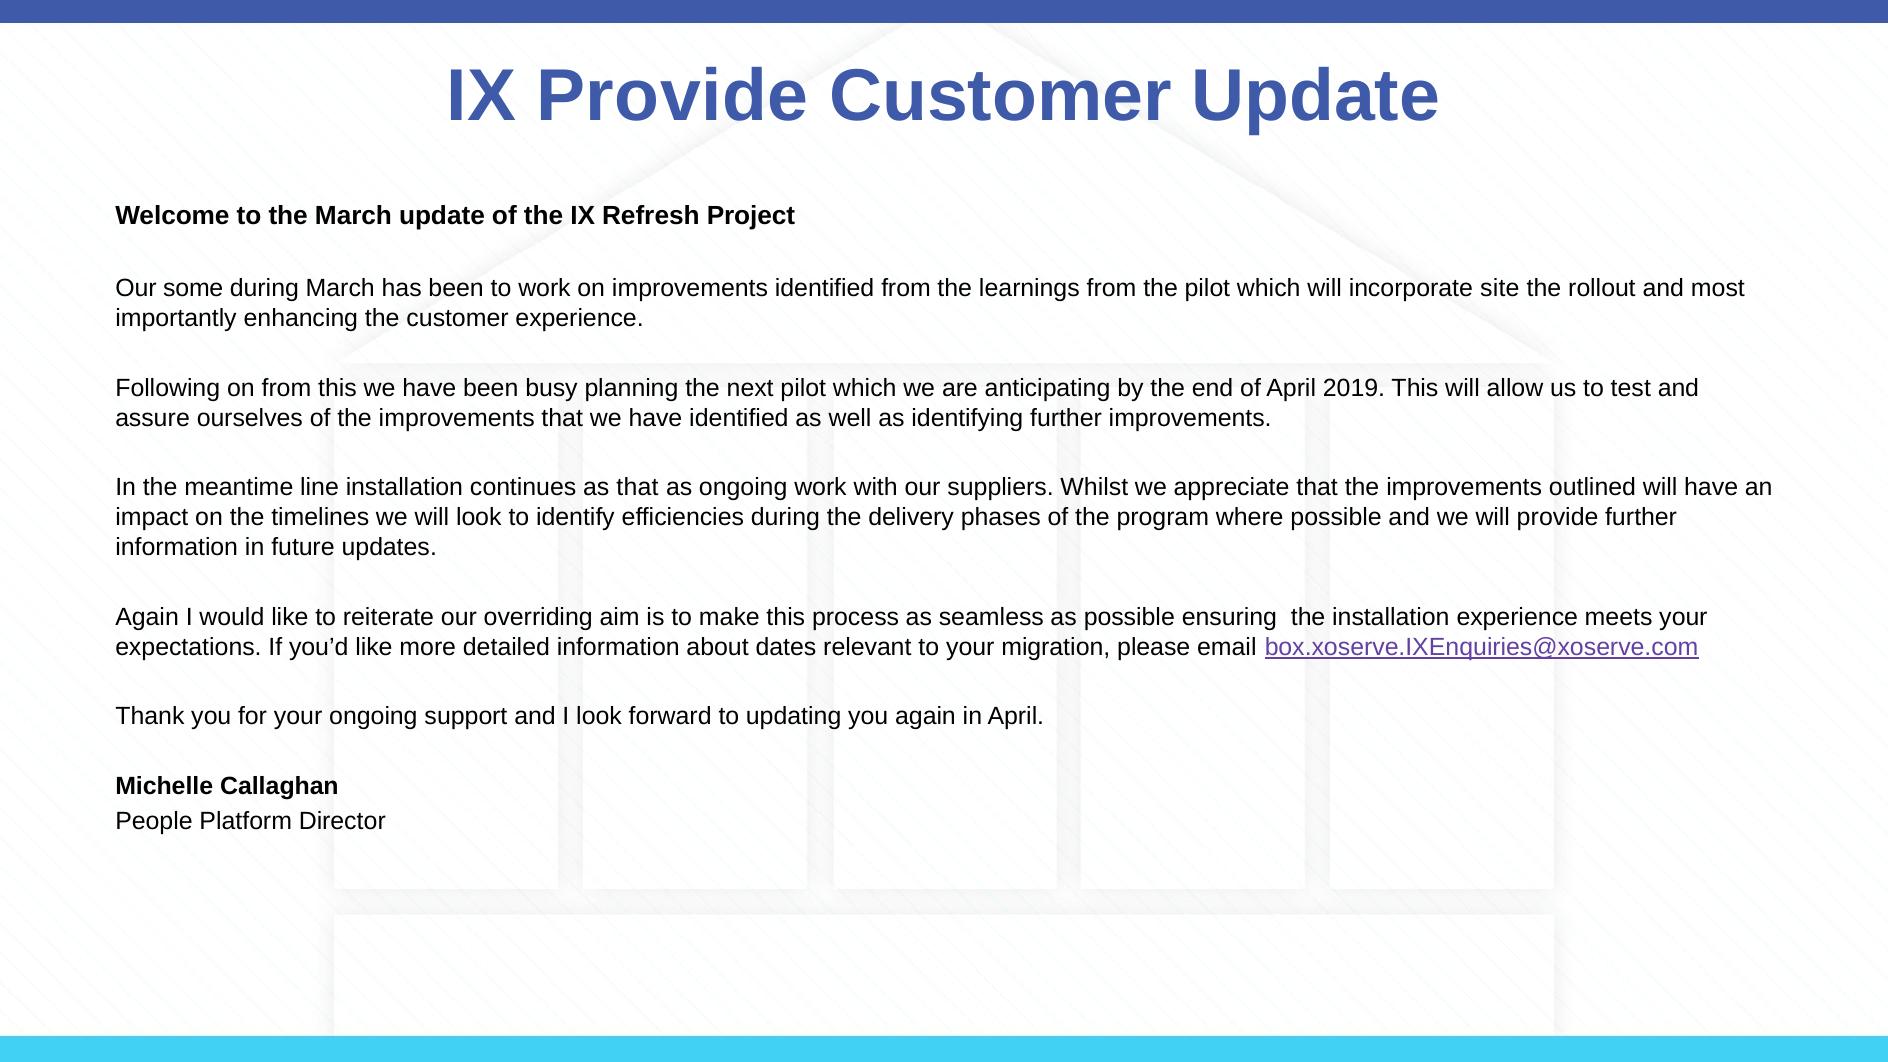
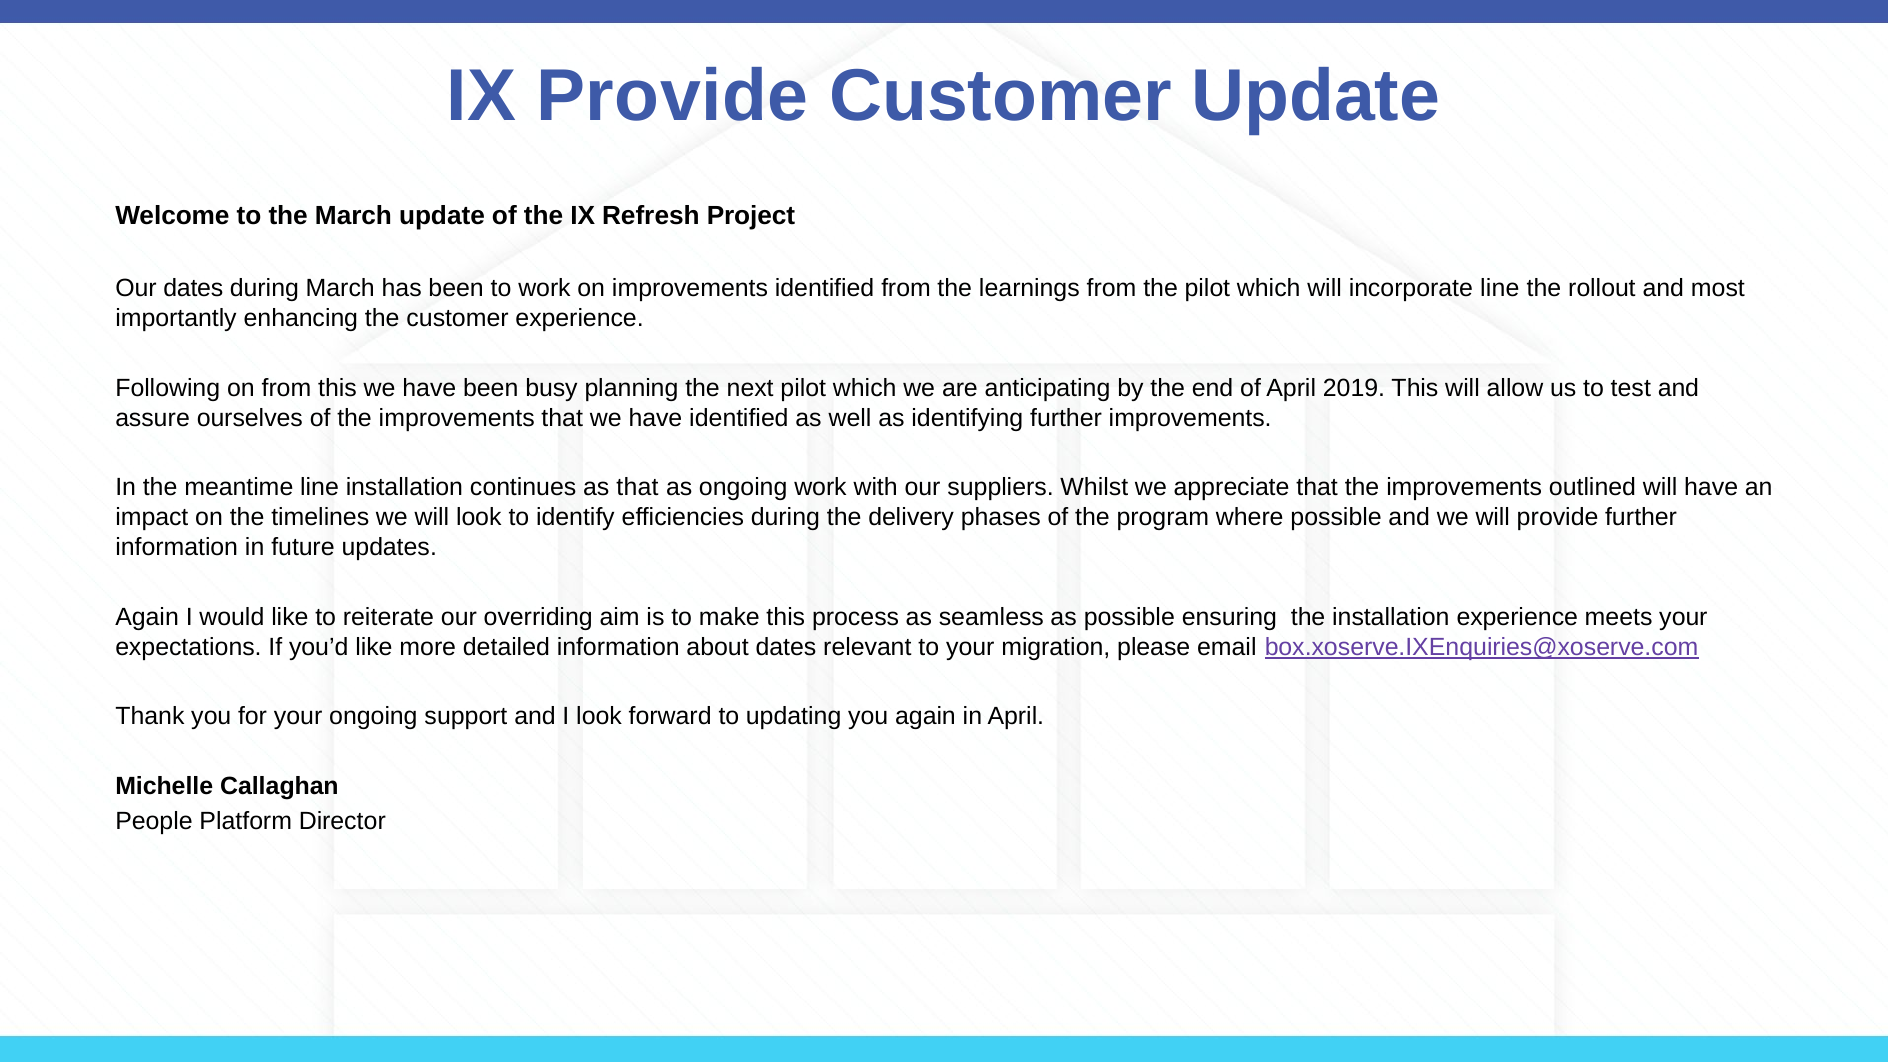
Our some: some -> dates
incorporate site: site -> line
